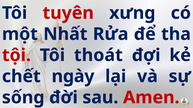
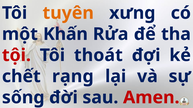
tuyên colour: red -> orange
Nhất: Nhất -> Khấn
ngày: ngày -> rạng
